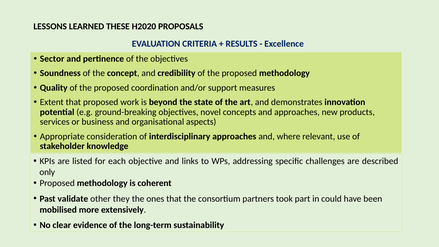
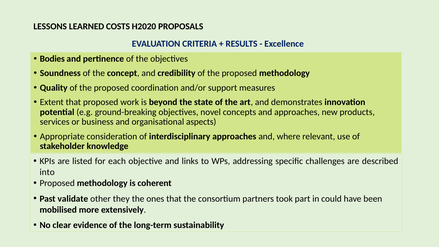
THESE: THESE -> COSTS
Sector: Sector -> Bodies
only: only -> into
